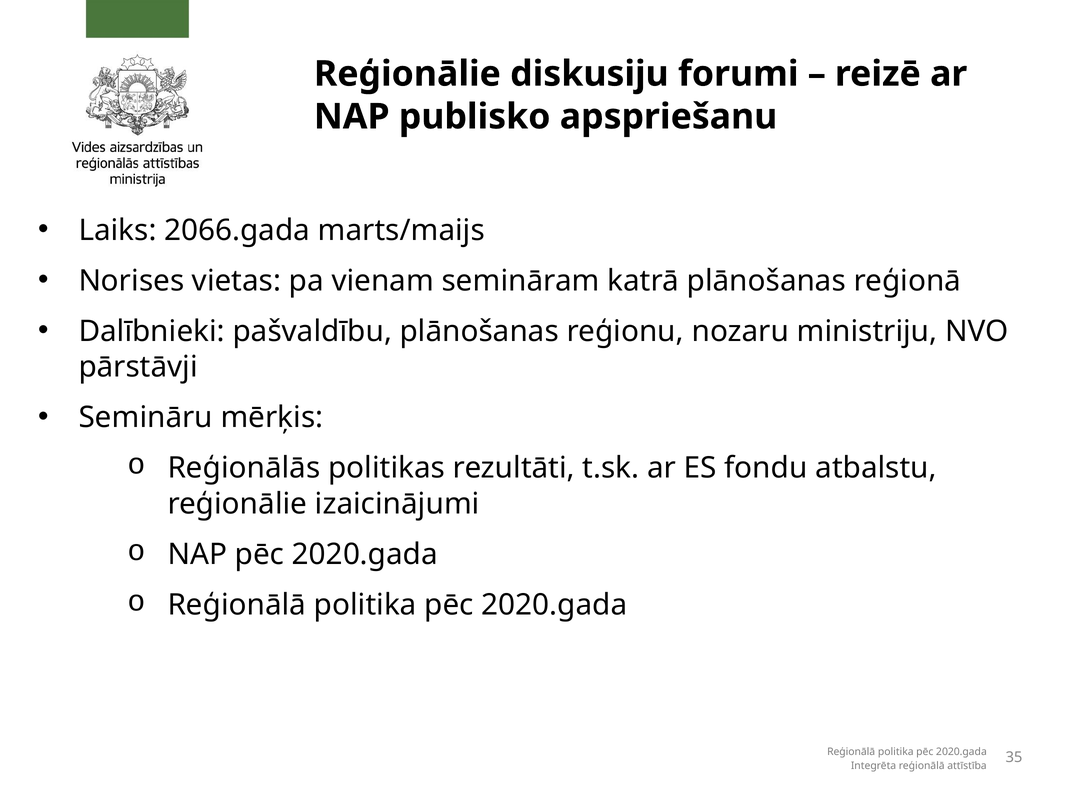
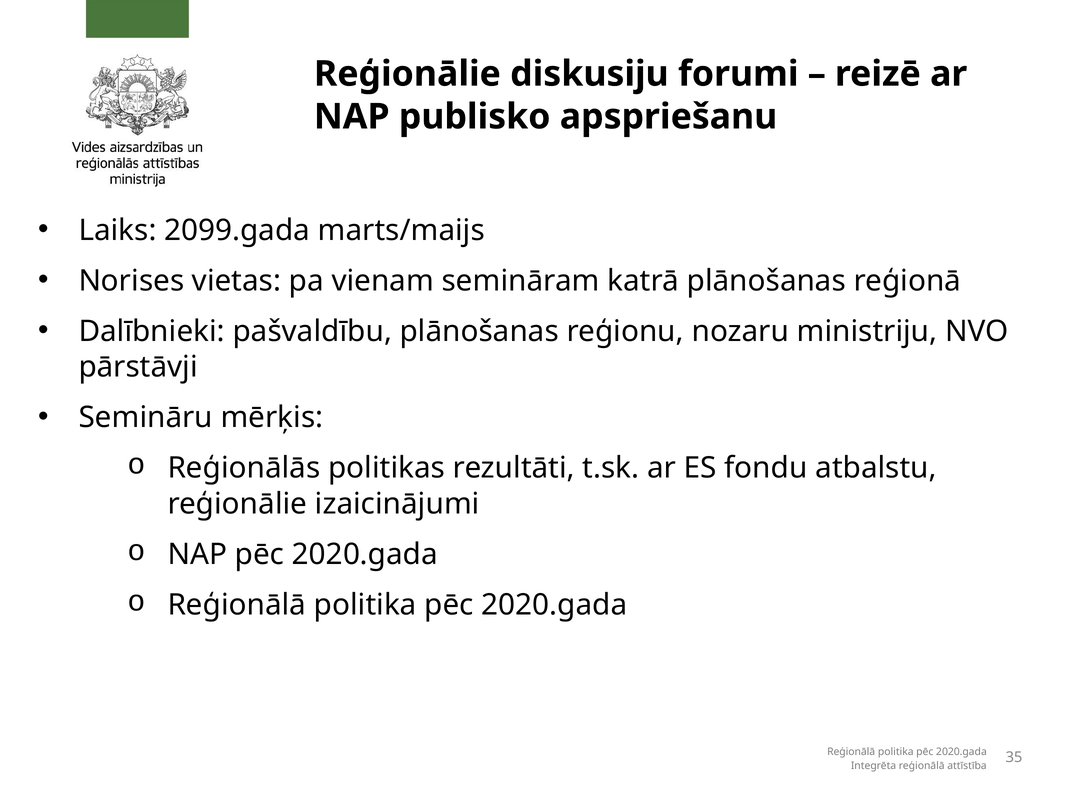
2066.gada: 2066.gada -> 2099.gada
